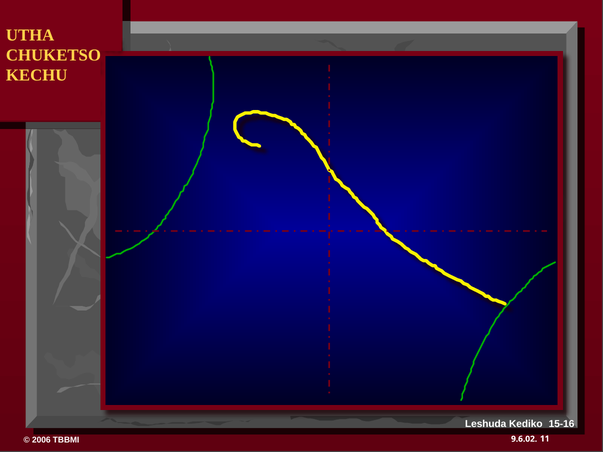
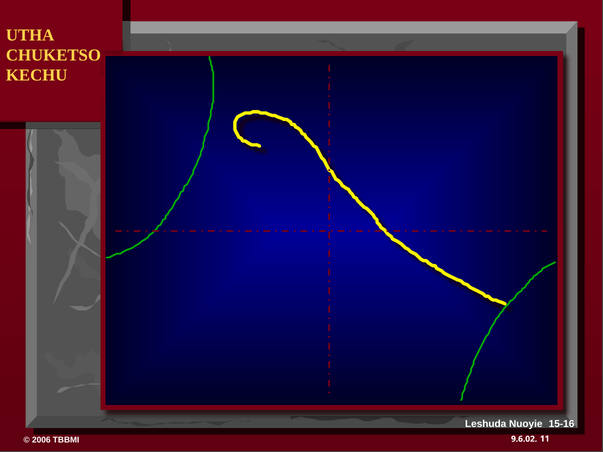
Kediko: Kediko -> Nuoyie
